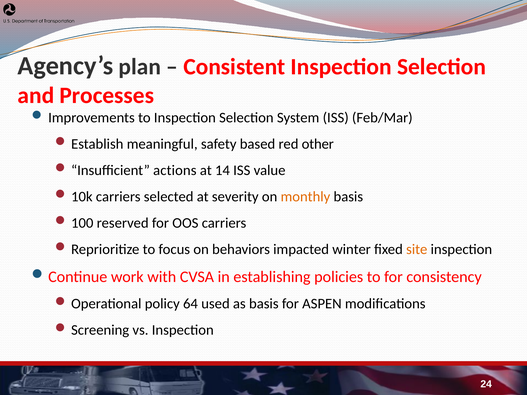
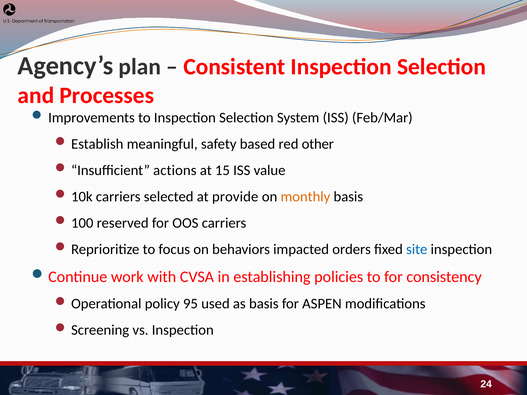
14: 14 -> 15
severity: severity -> provide
winter: winter -> orders
site colour: orange -> blue
64: 64 -> 95
